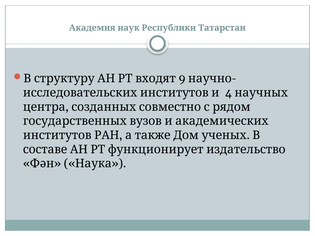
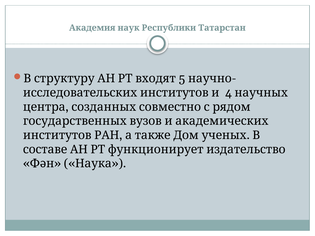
9: 9 -> 5
